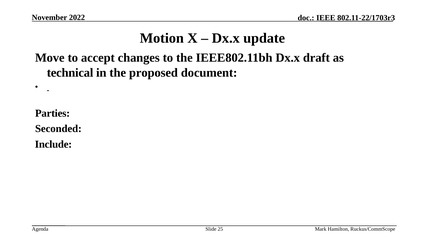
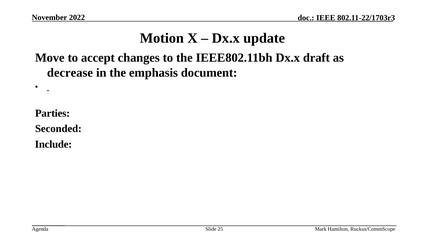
technical: technical -> decrease
proposed: proposed -> emphasis
